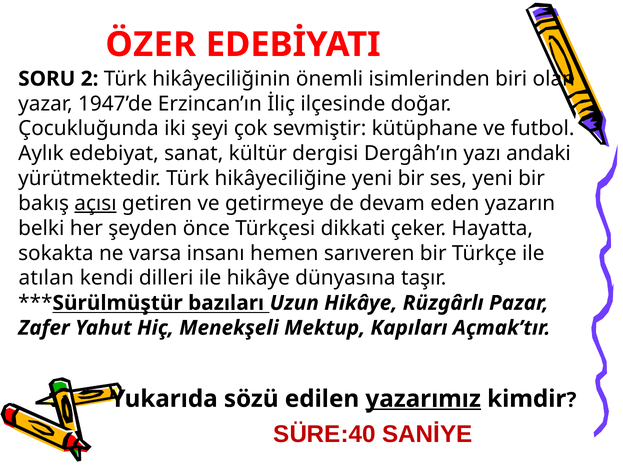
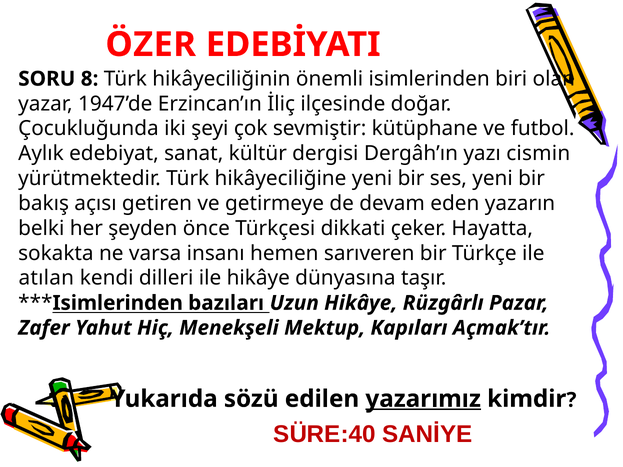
2: 2 -> 8
andaki: andaki -> cismin
açısı underline: present -> none
Sürülmüştür at (118, 303): Sürülmüştür -> Isimlerinden
